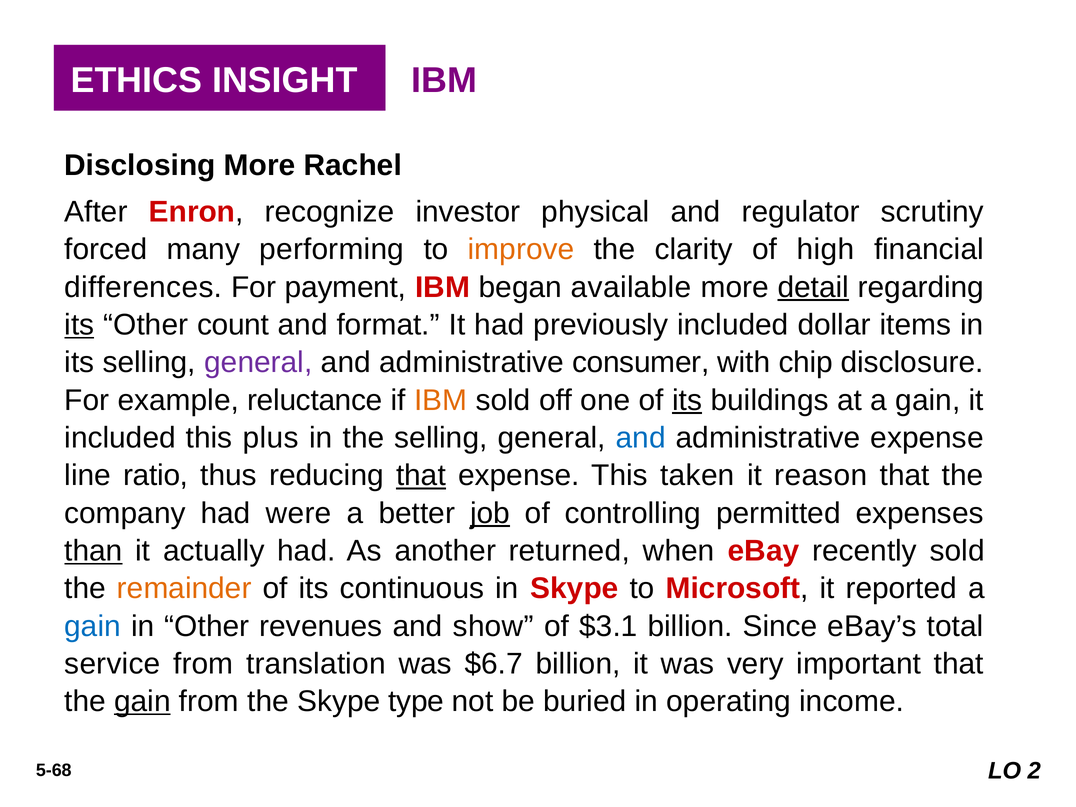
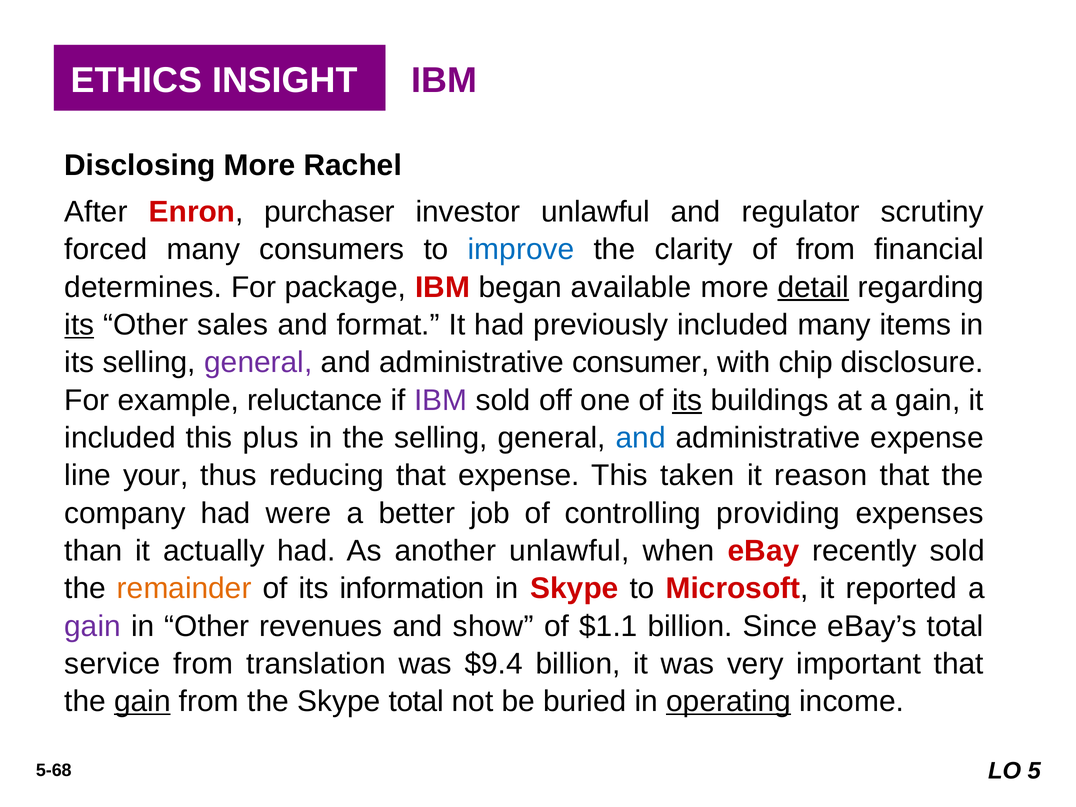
recognize: recognize -> purchaser
investor physical: physical -> unlawful
performing: performing -> consumers
improve colour: orange -> blue
of high: high -> from
differences: differences -> determines
payment: payment -> package
count: count -> sales
included dollar: dollar -> many
IBM at (441, 400) colour: orange -> purple
ratio: ratio -> your
that at (421, 476) underline: present -> none
job underline: present -> none
permitted: permitted -> providing
than underline: present -> none
another returned: returned -> unlawful
continuous: continuous -> information
gain at (93, 626) colour: blue -> purple
$3.1: $3.1 -> $1.1
$6.7: $6.7 -> $9.4
Skype type: type -> total
operating underline: none -> present
2: 2 -> 5
